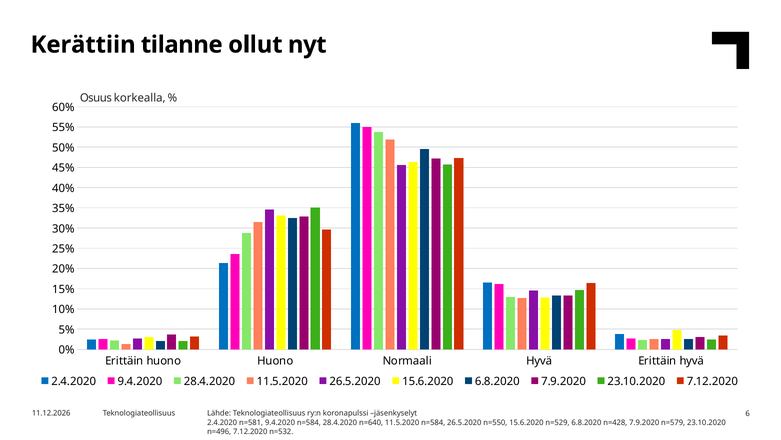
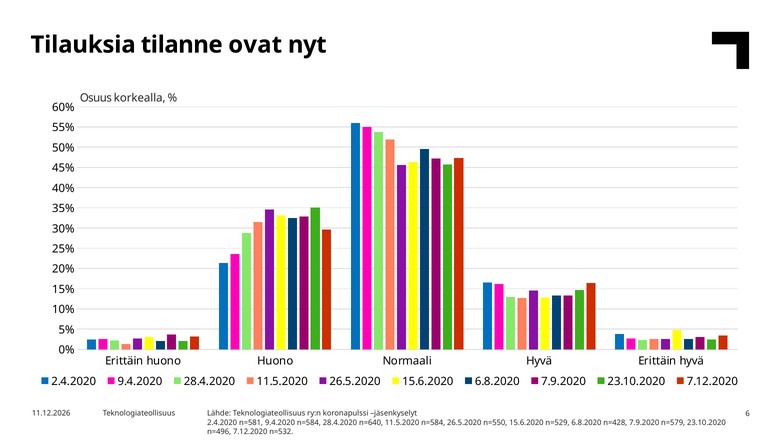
Kerättiin: Kerättiin -> Tilauksia
ollut: ollut -> ovat
